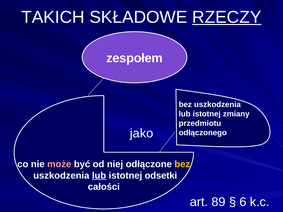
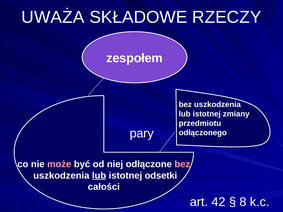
TAKICH: TAKICH -> UWAŻA
RZECZY underline: present -> none
jako: jako -> pary
bez at (182, 164) colour: yellow -> pink
89: 89 -> 42
6: 6 -> 8
